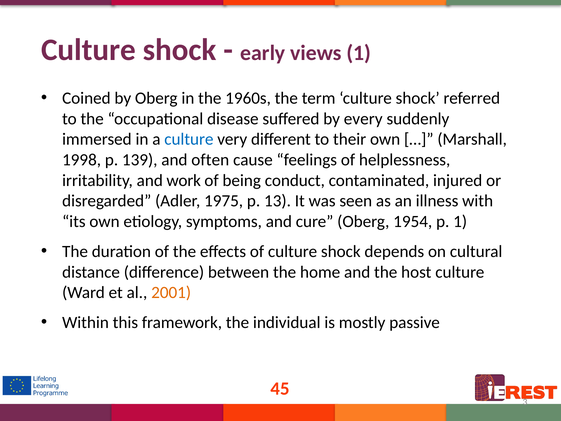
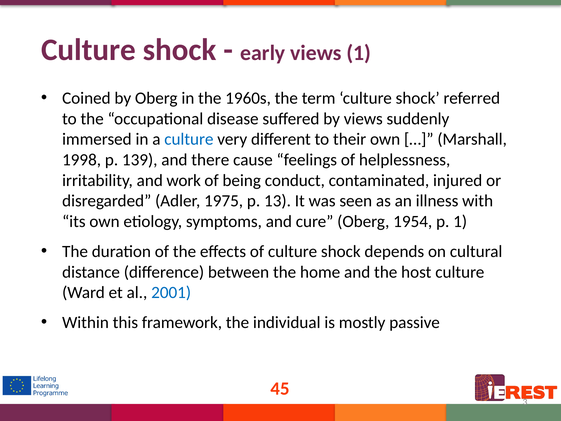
by every: every -> views
often: often -> there
2001 colour: orange -> blue
